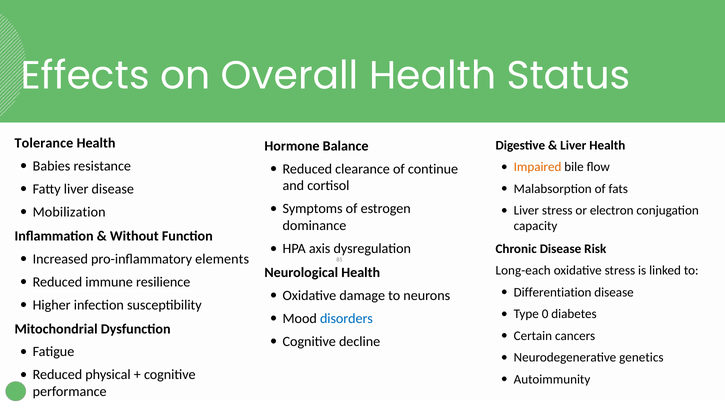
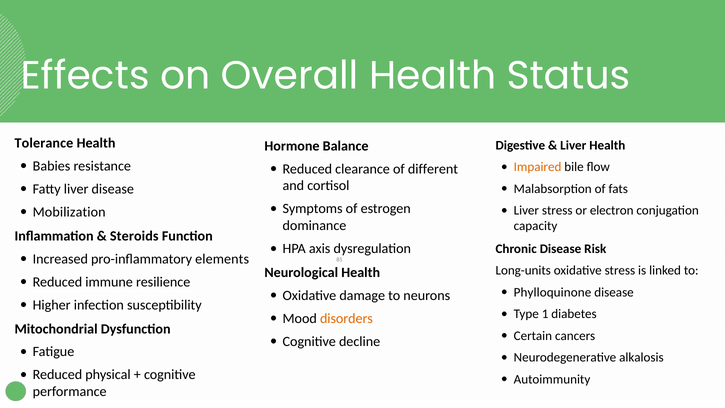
continue: continue -> different
Without: Without -> Steroids
Long-each: Long-each -> Long-units
Differentiation: Differentiation -> Phylloquinone
0: 0 -> 1
disorders colour: blue -> orange
genetics: genetics -> alkalosis
